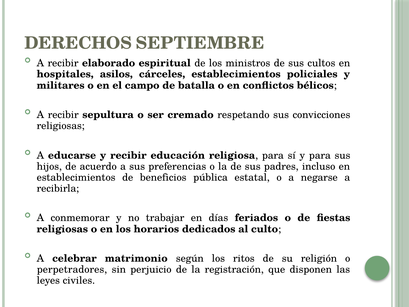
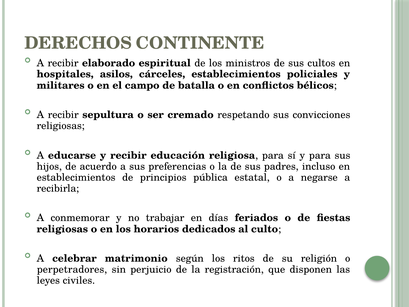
SEPTIEMBRE: SEPTIEMBRE -> CONTINENTE
beneficios: beneficios -> principios
